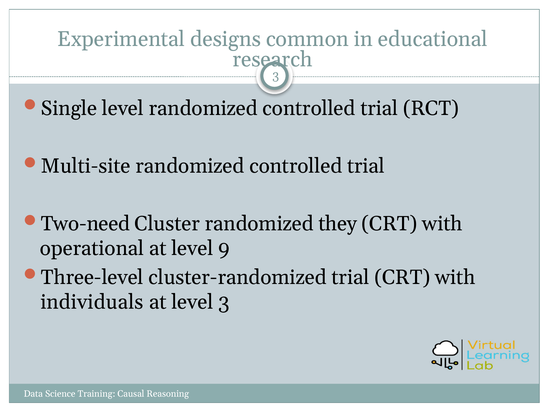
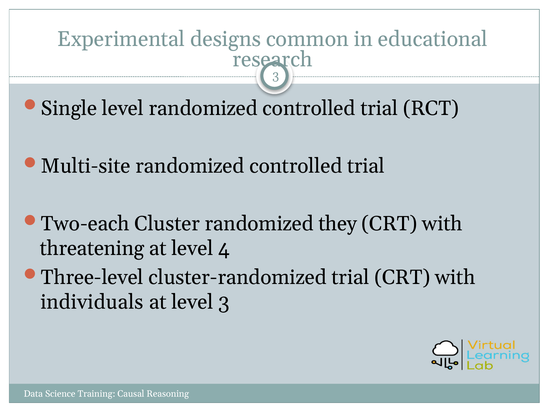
Two-need: Two-need -> Two-each
operational: operational -> threatening
9: 9 -> 4
